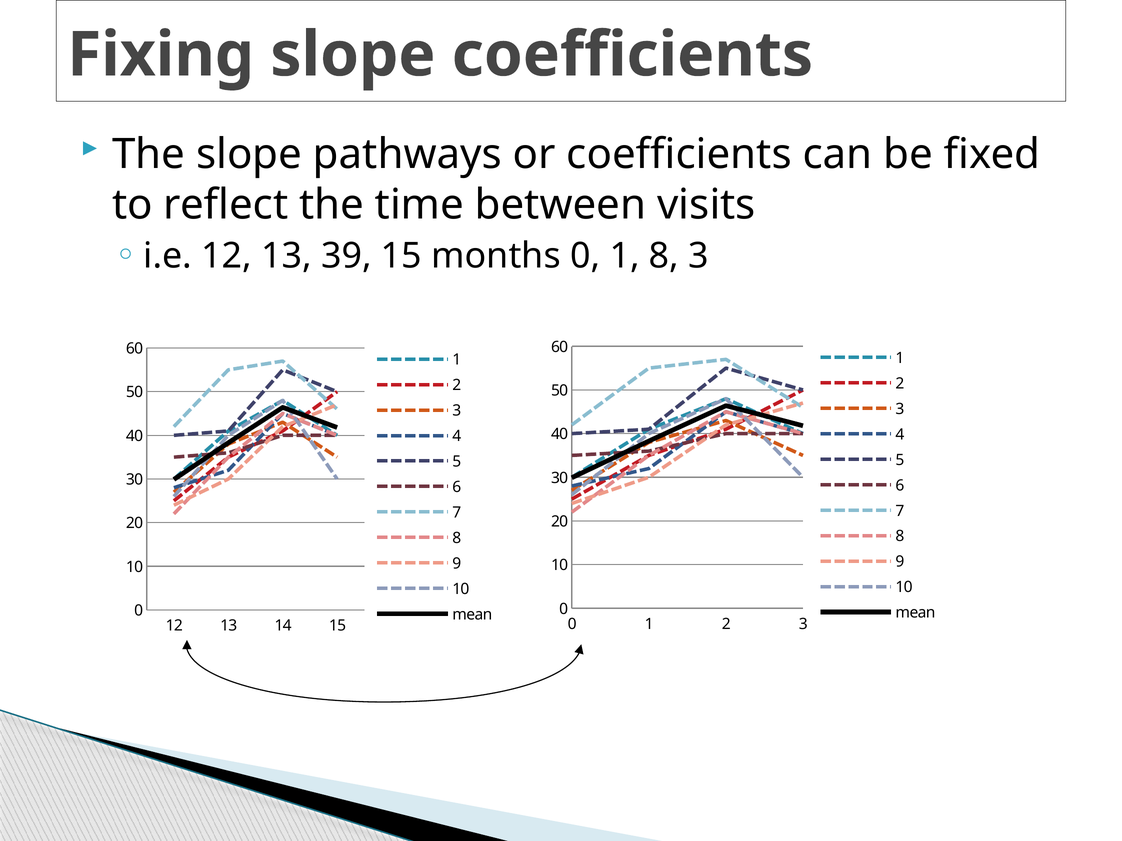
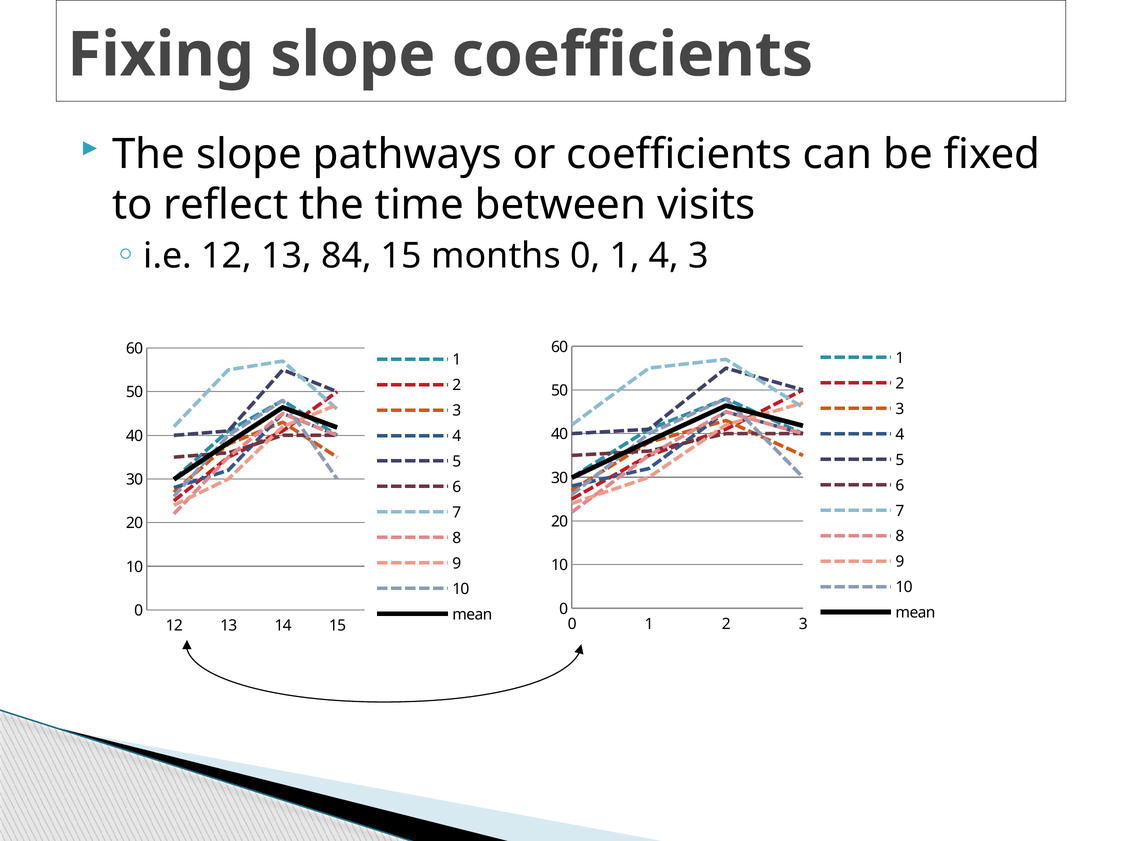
39: 39 -> 84
1 8: 8 -> 4
